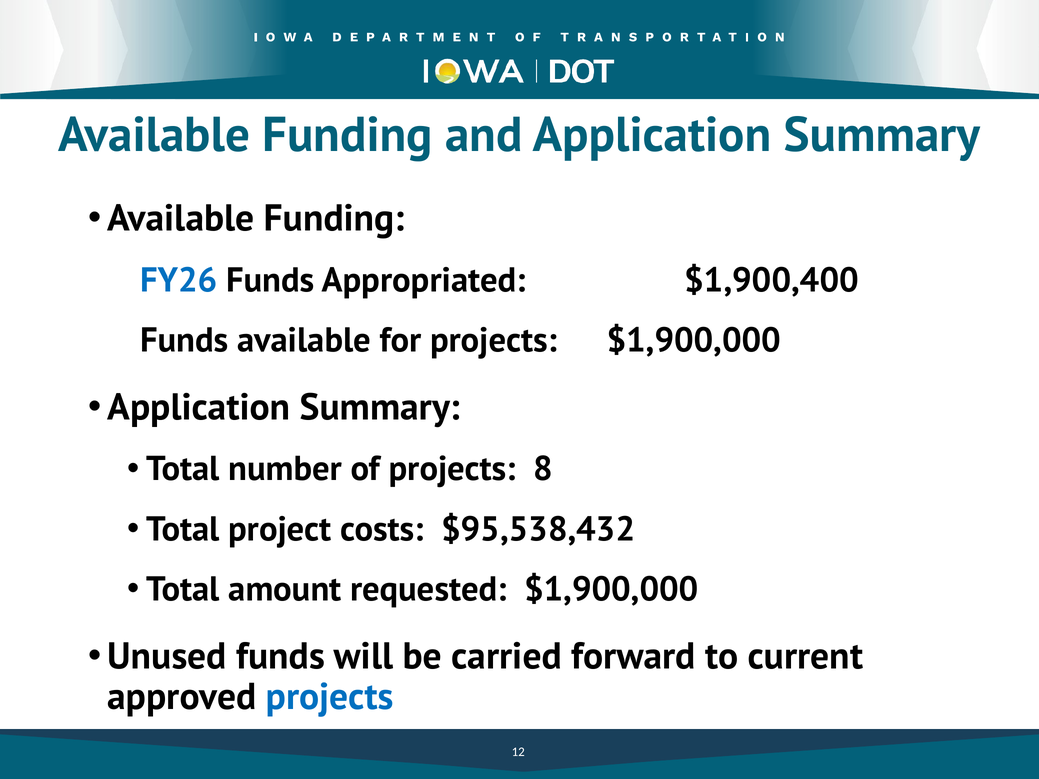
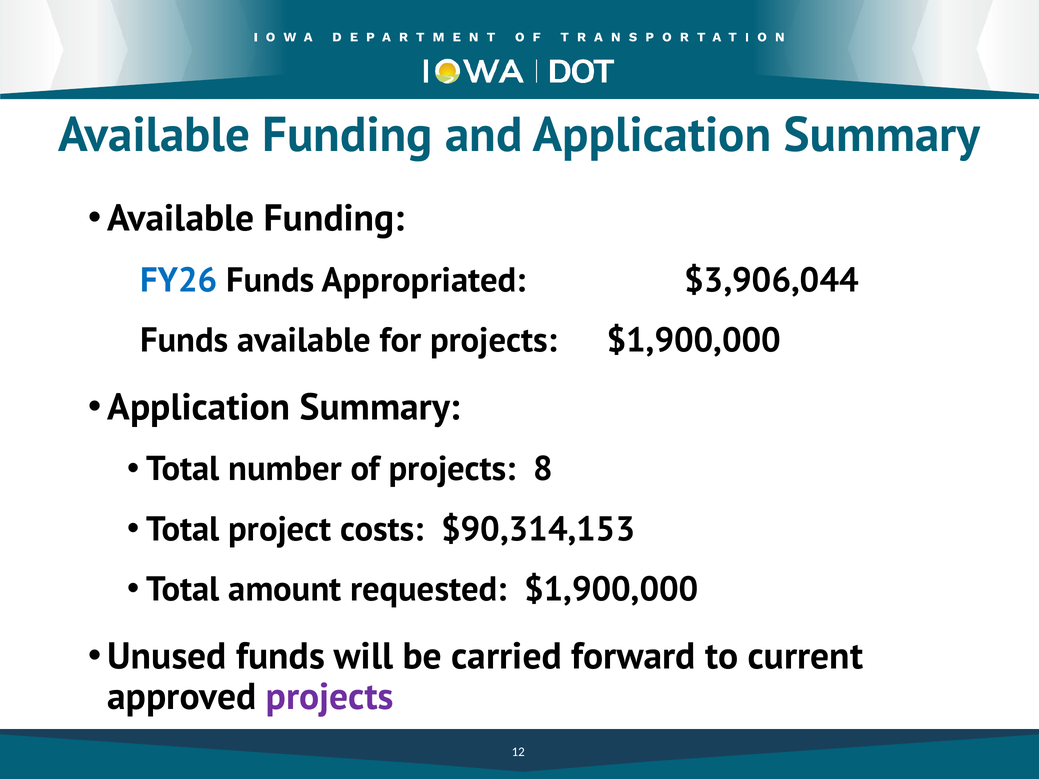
$1,900,400: $1,900,400 -> $3,906,044
$95,538,432: $95,538,432 -> $90,314,153
projects at (330, 697) colour: blue -> purple
